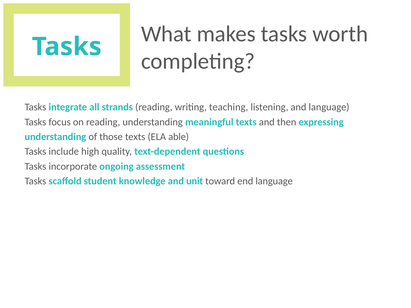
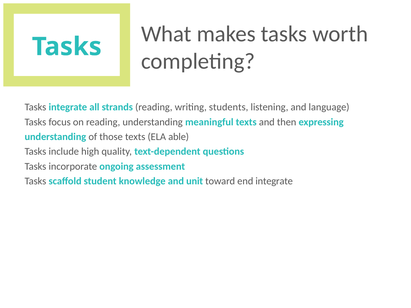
teaching: teaching -> students
end language: language -> integrate
